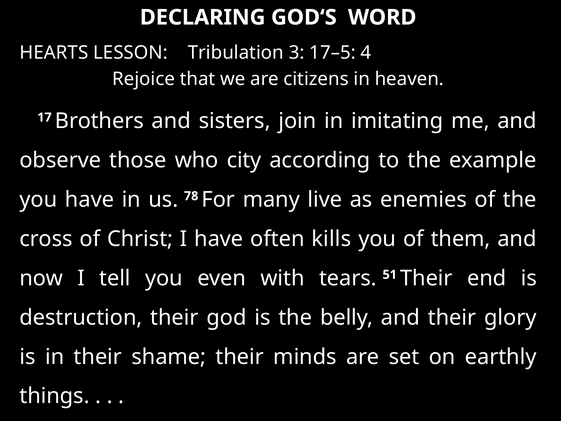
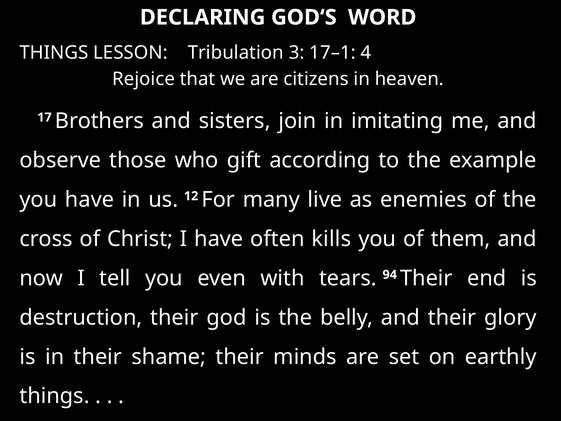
HEARTS at (54, 53): HEARTS -> THINGS
17–5: 17–5 -> 17–1
city: city -> gift
78: 78 -> 12
51: 51 -> 94
